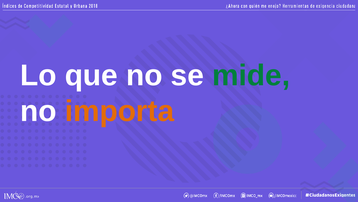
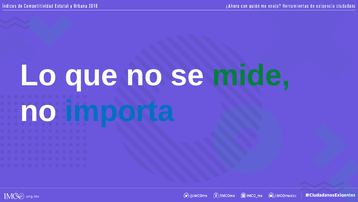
importa colour: orange -> blue
